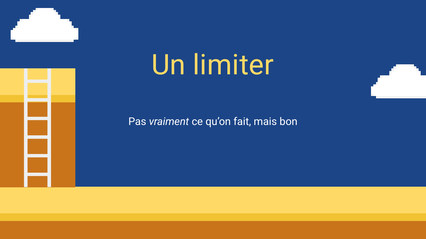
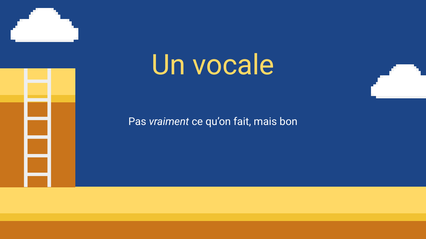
limiter: limiter -> vocale
